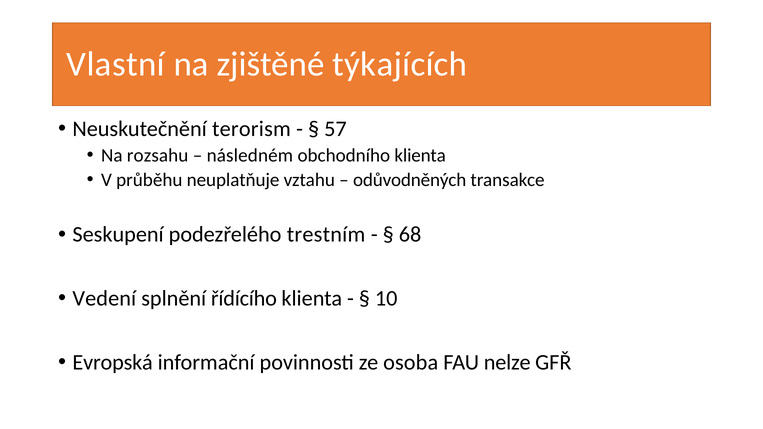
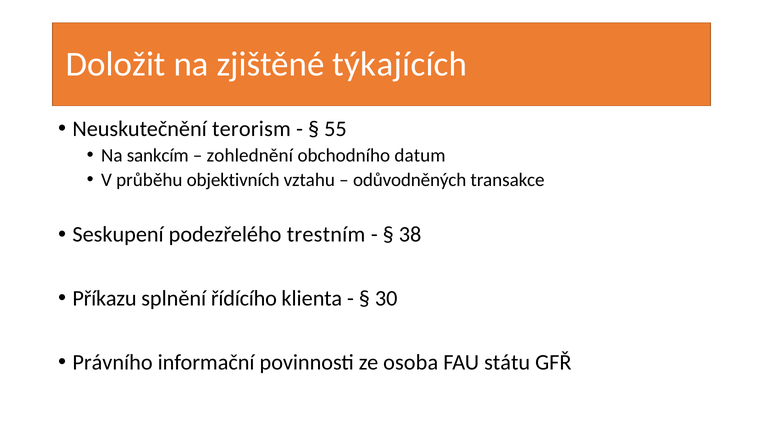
Vlastní: Vlastní -> Doložit
57: 57 -> 55
rozsahu: rozsahu -> sankcím
následném: následném -> zohlednění
obchodního klienta: klienta -> datum
neuplatňuje: neuplatňuje -> objektivních
68: 68 -> 38
Vedení: Vedení -> Příkazu
10: 10 -> 30
Evropská: Evropská -> Právního
nelze: nelze -> státu
